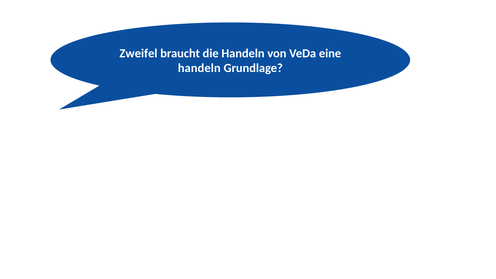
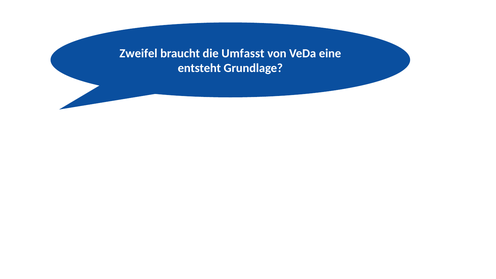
die Handeln: Handeln -> Umfasst
handeln at (199, 68): handeln -> entsteht
